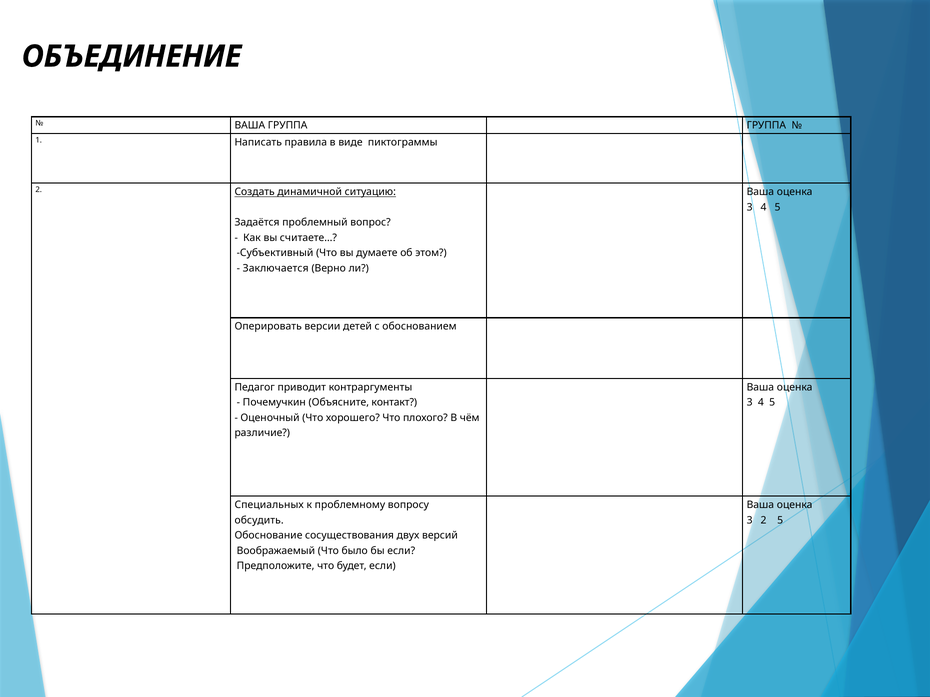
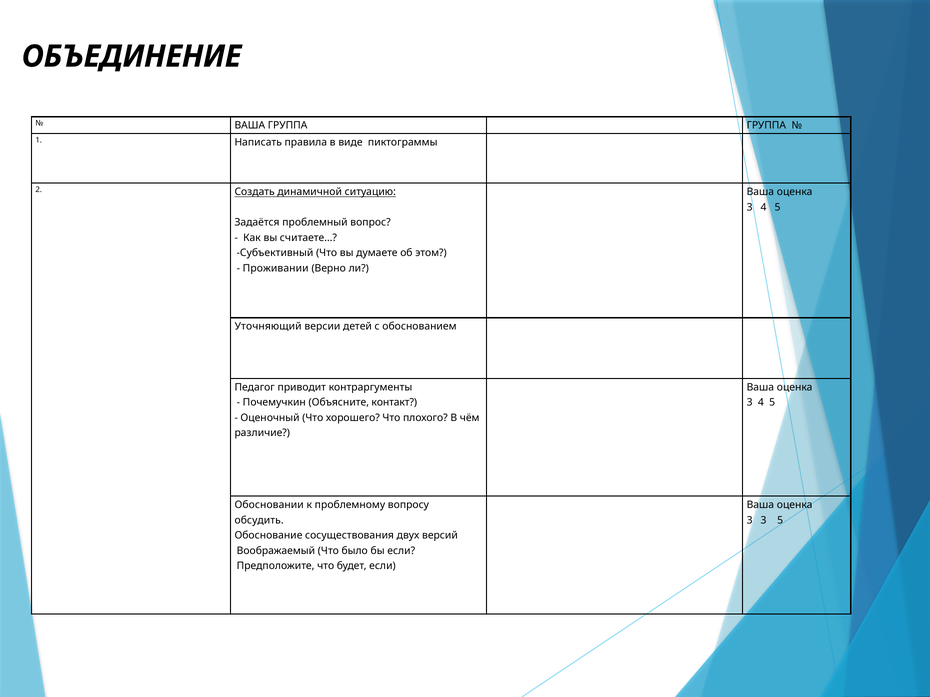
Заключается: Заключается -> Проживании
Оперировать: Оперировать -> Уточняющий
Специальных: Специальных -> Обосновании
3 2: 2 -> 3
